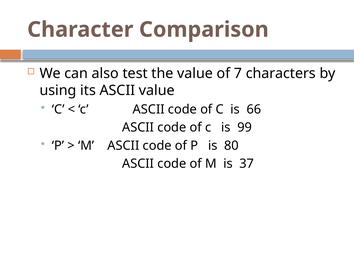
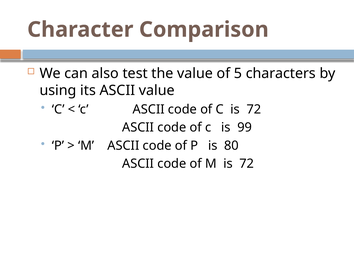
7: 7 -> 5
C is 66: 66 -> 72
M is 37: 37 -> 72
